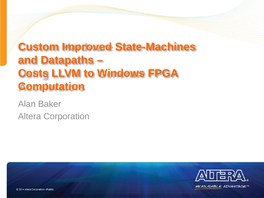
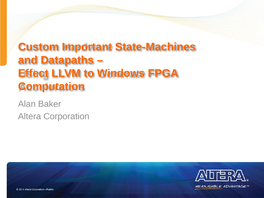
Improved: Improved -> Important
Costs: Costs -> Effect
